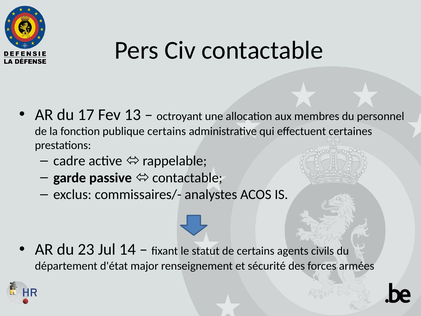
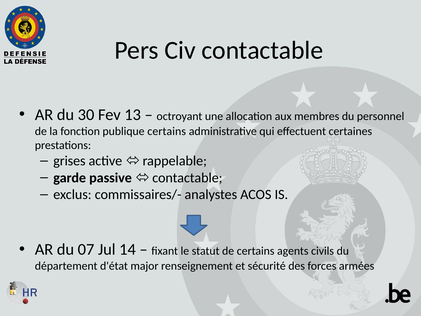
17: 17 -> 30
cadre: cadre -> grises
23: 23 -> 07
